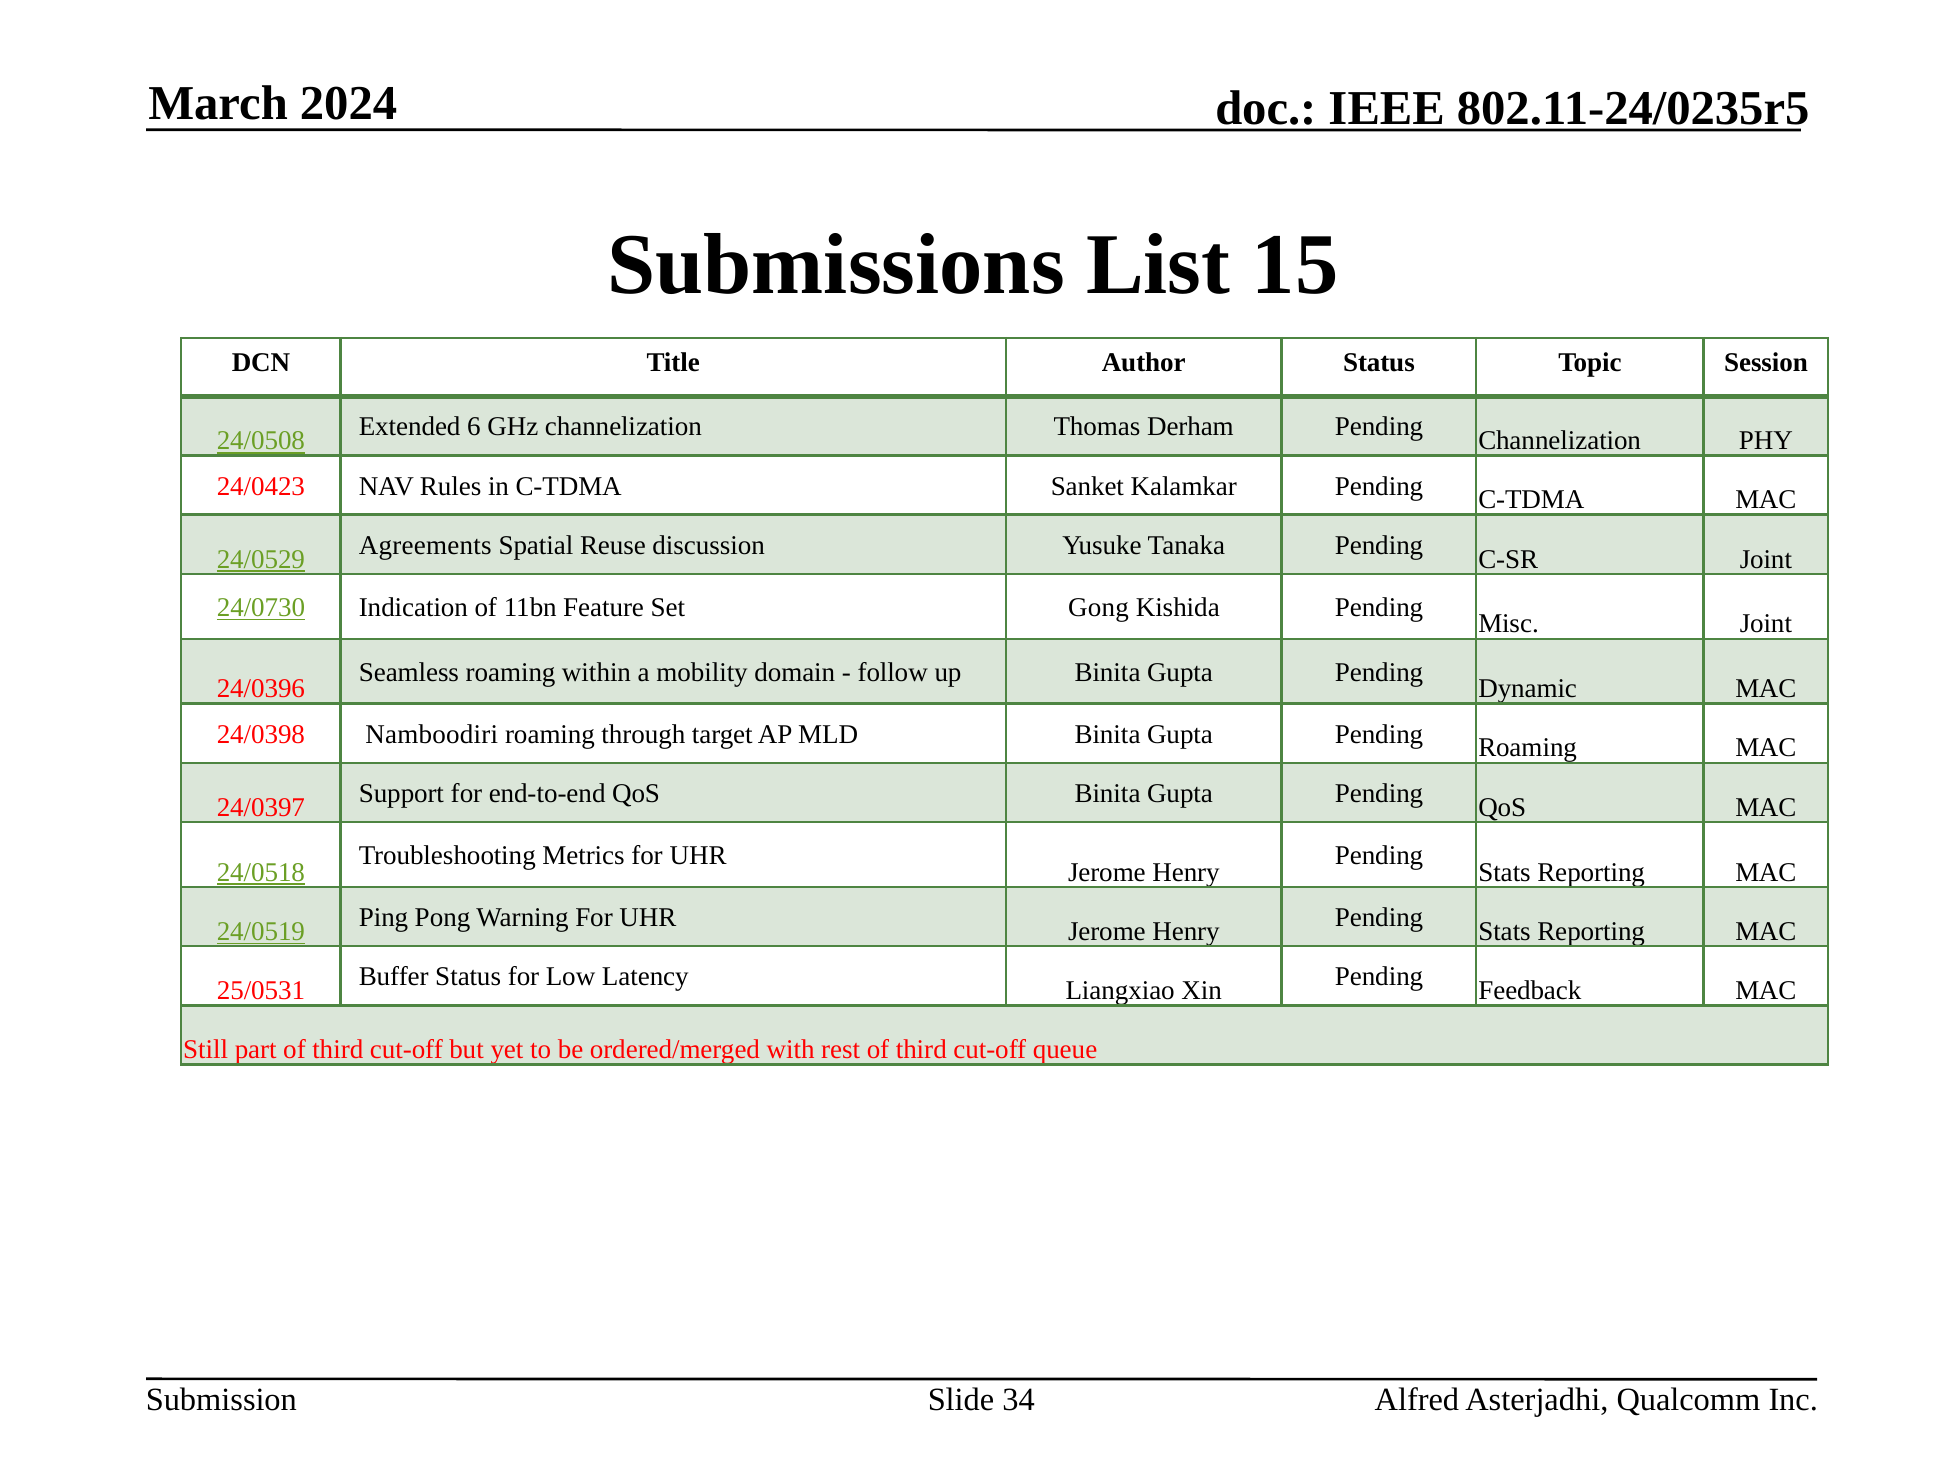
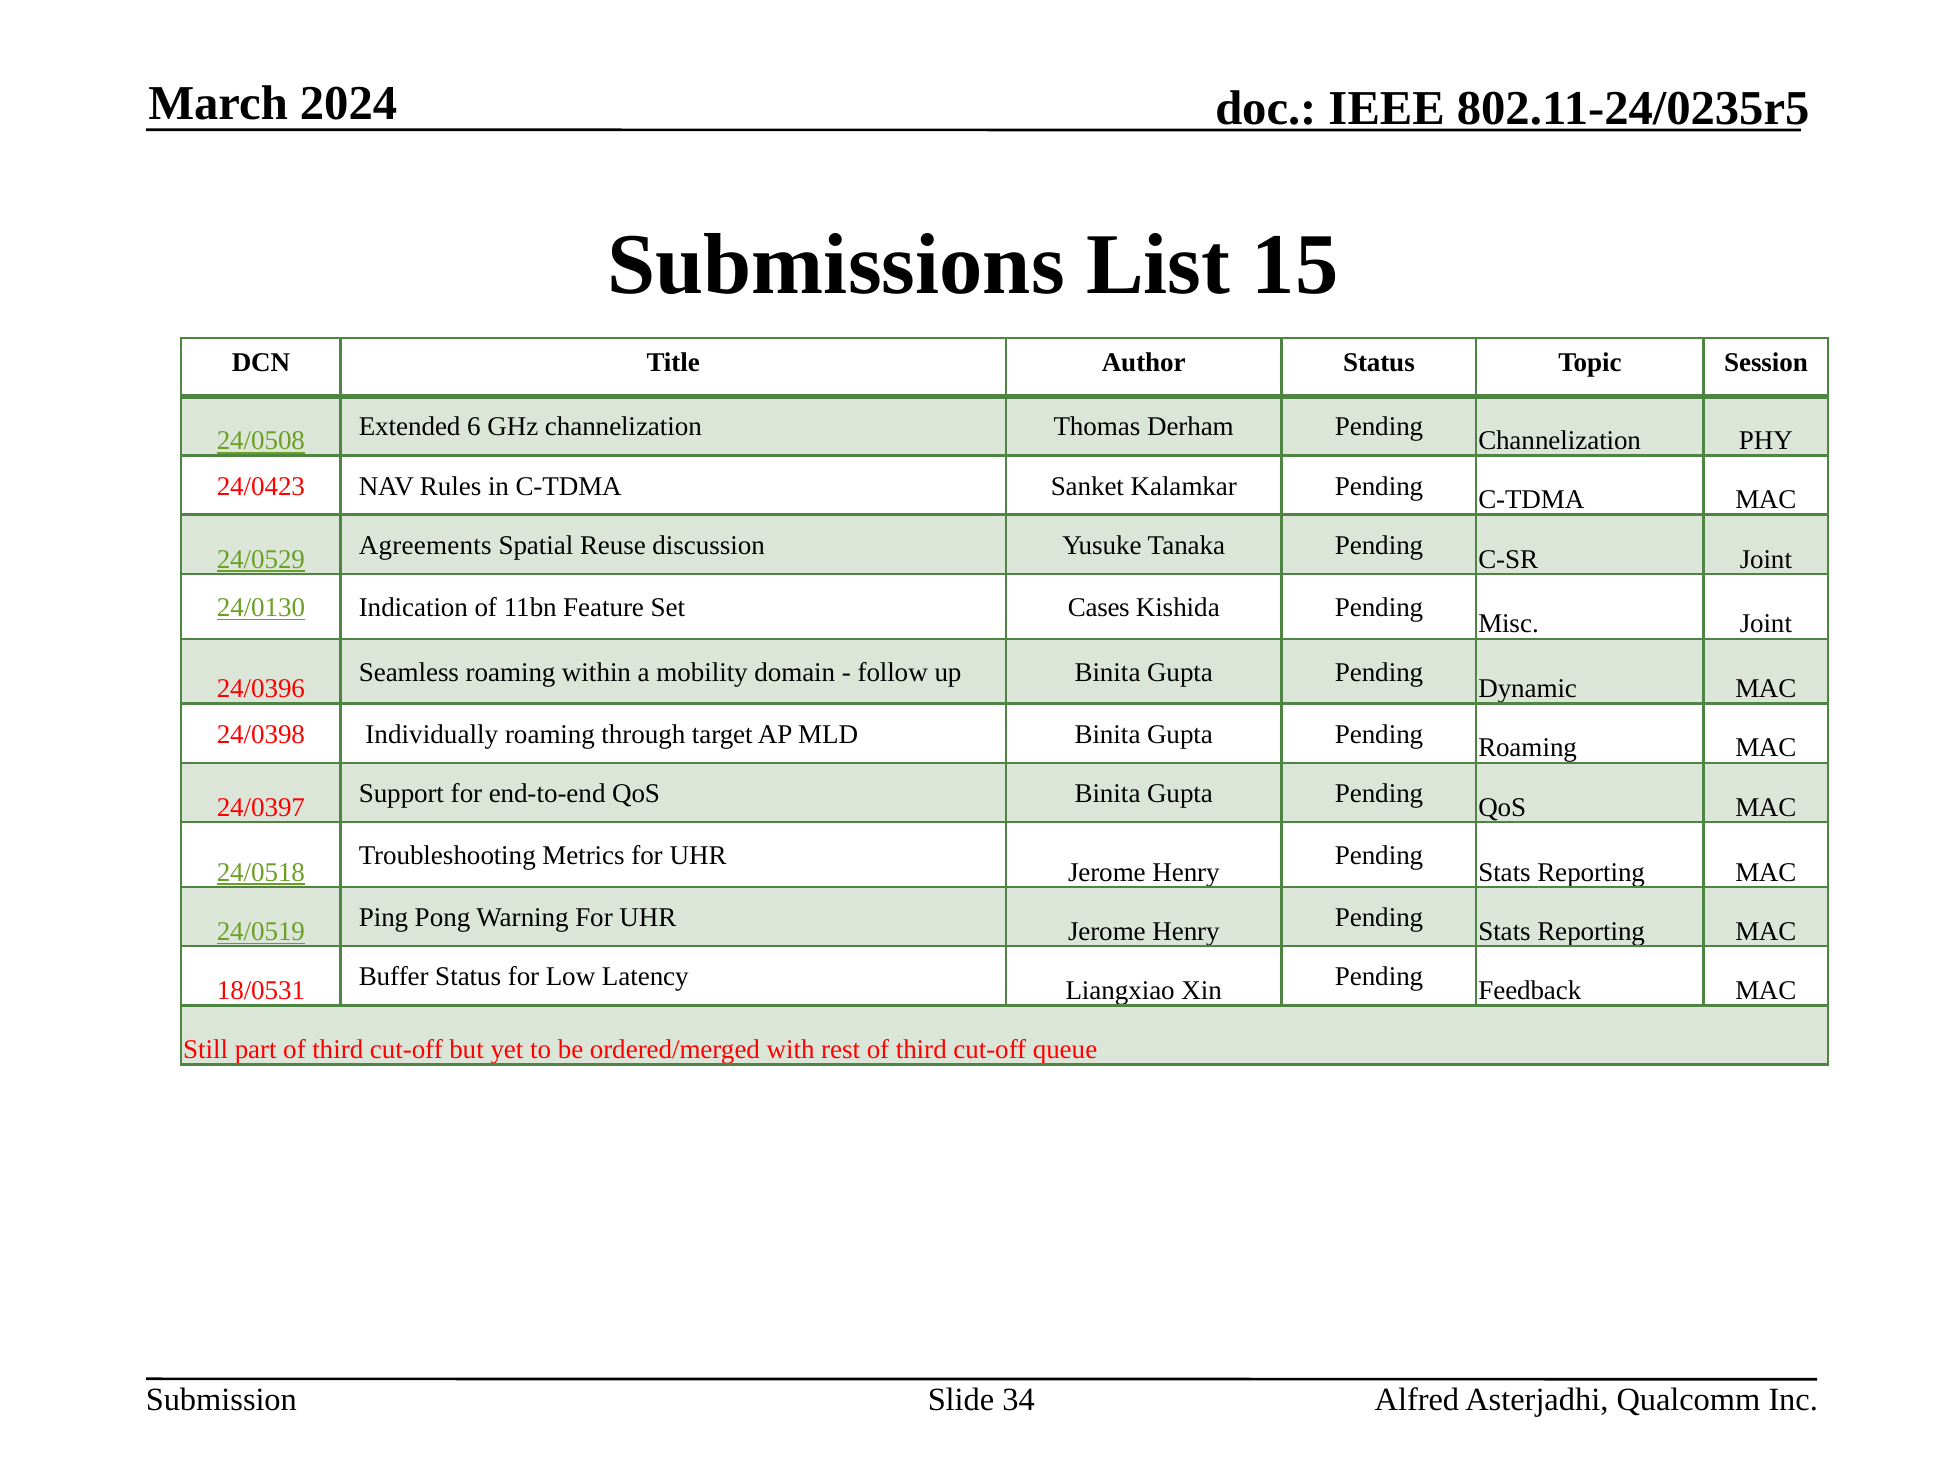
24/0730: 24/0730 -> 24/0130
Gong: Gong -> Cases
Namboodiri: Namboodiri -> Individually
25/0531: 25/0531 -> 18/0531
